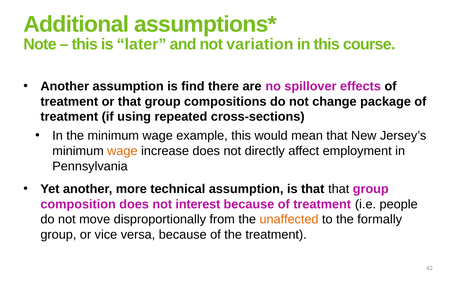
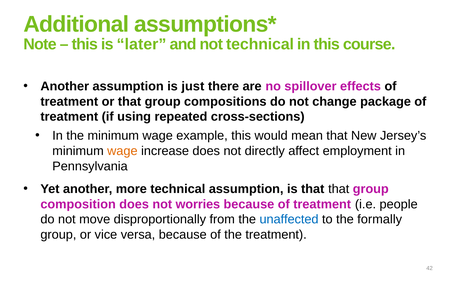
not variation: variation -> technical
find: find -> just
interest: interest -> worries
unaffected colour: orange -> blue
